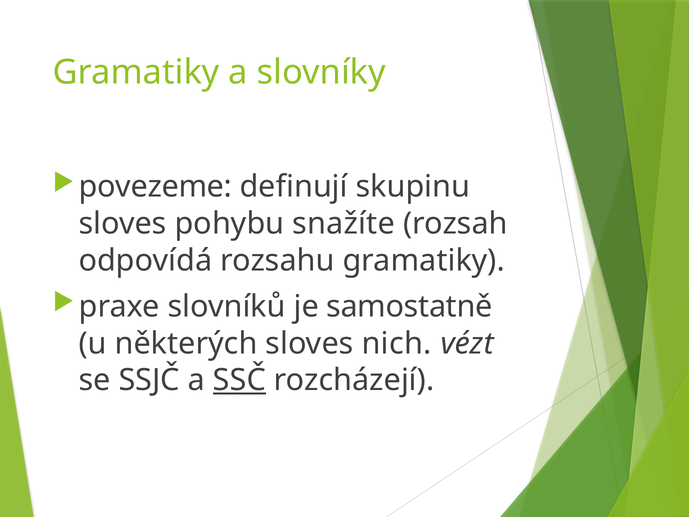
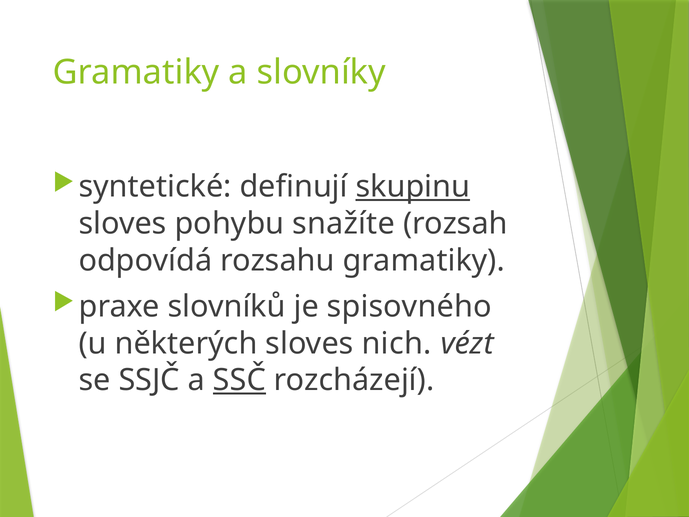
povezeme: povezeme -> syntetické
skupinu underline: none -> present
samostatně: samostatně -> spisovného
